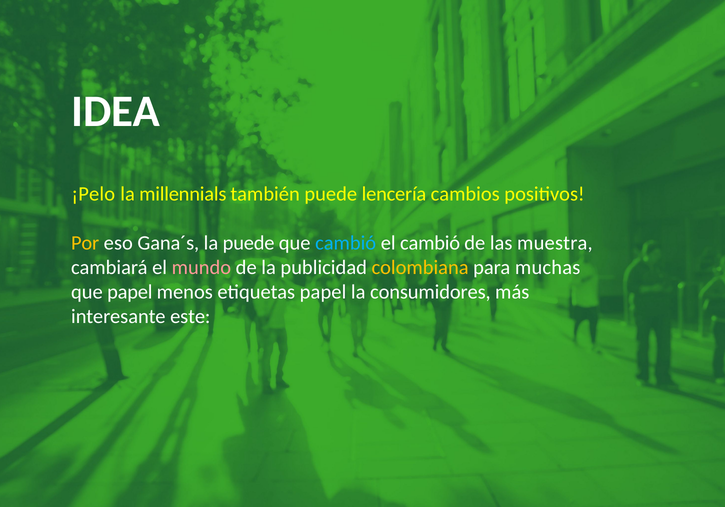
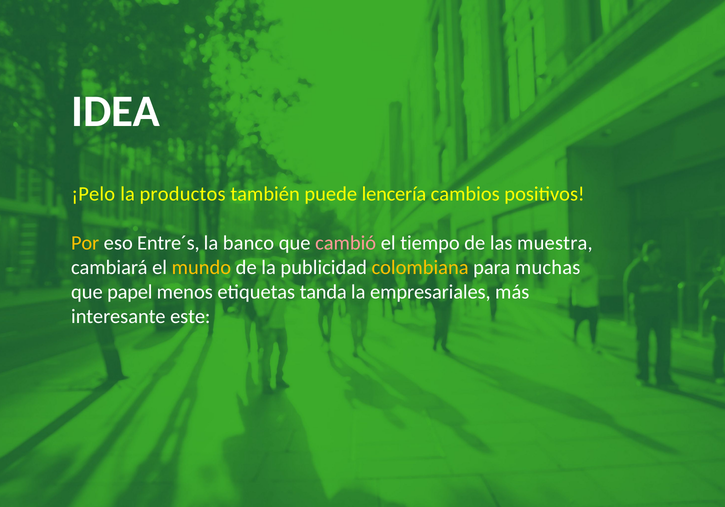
millennials: millennials -> productos
Gana´s: Gana´s -> Entre´s
la puede: puede -> banco
cambió at (346, 243) colour: light blue -> pink
el cambió: cambió -> tiempo
mundo colour: pink -> yellow
etiquetas papel: papel -> tanda
consumidores: consumidores -> empresariales
